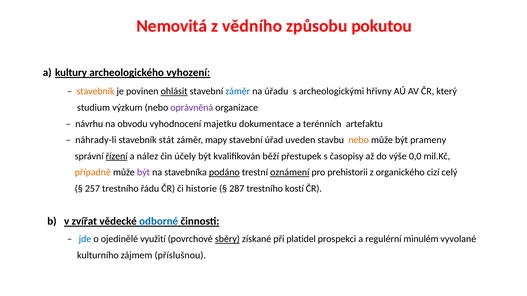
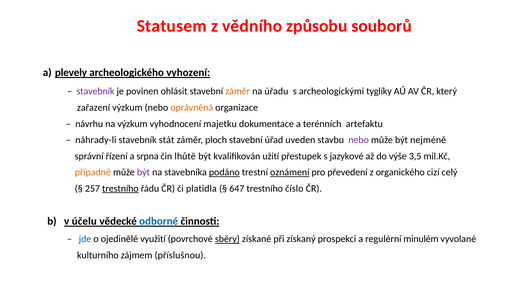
Nemovitá: Nemovitá -> Statusem
pokutou: pokutou -> souborů
kultury: kultury -> plevely
stavebník at (95, 91) colour: orange -> purple
ohlásit underline: present -> none
záměr at (238, 91) colour: blue -> orange
hřivny: hřivny -> tyglíky
studium: studium -> zařazení
oprávněná colour: purple -> orange
na obvodu: obvodu -> výzkum
mapy: mapy -> ploch
nebo at (359, 140) colour: orange -> purple
prameny: prameny -> nejméně
řízení underline: present -> none
nález: nález -> srpna
účely: účely -> lhůtě
běží: běží -> užití
časopisy: časopisy -> jazykové
0,0: 0,0 -> 3,5
prehistorii: prehistorii -> převedení
trestního at (120, 189) underline: none -> present
historie: historie -> platidla
287: 287 -> 647
kostí: kostí -> číslo
zvířat: zvířat -> účelu
platidel: platidel -> získaný
